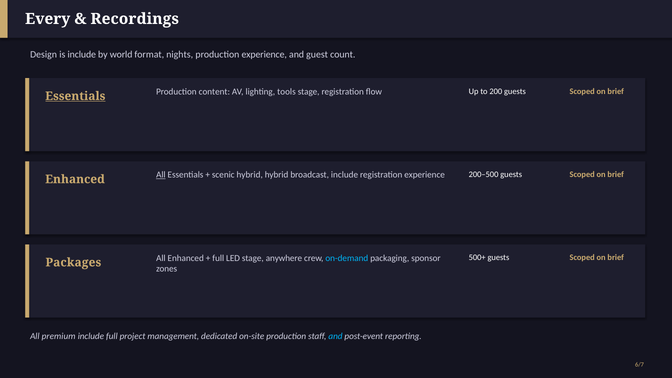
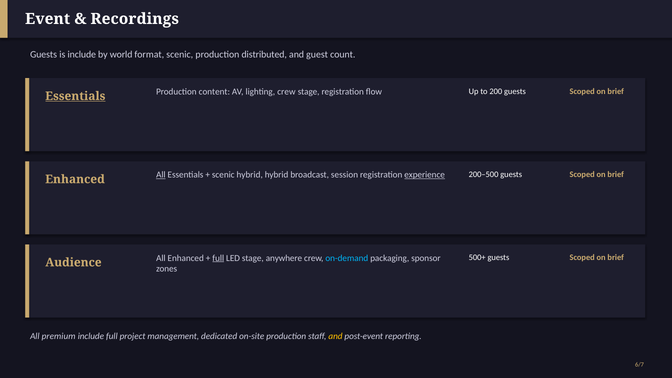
Every: Every -> Event
Design at (44, 54): Design -> Guests
format nights: nights -> scenic
production experience: experience -> distributed
lighting tools: tools -> crew
broadcast include: include -> session
experience at (425, 175) underline: none -> present
full at (218, 258) underline: none -> present
Packages: Packages -> Audience
and at (335, 336) colour: light blue -> yellow
